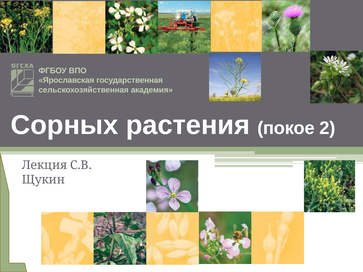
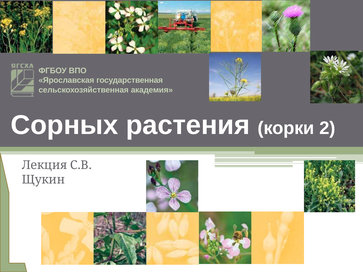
покое: покое -> корки
